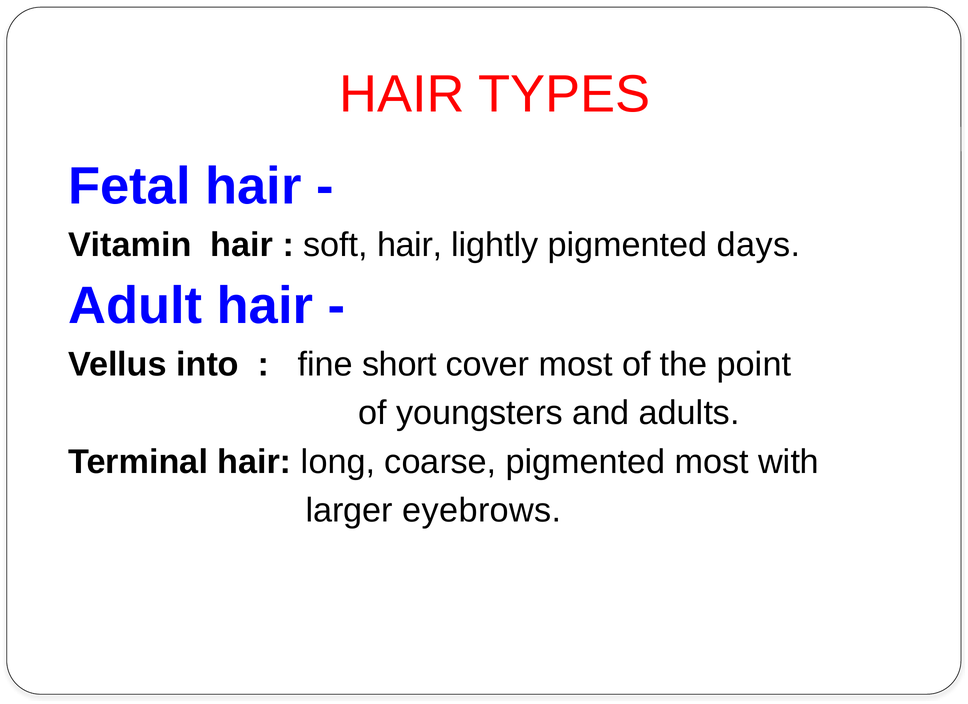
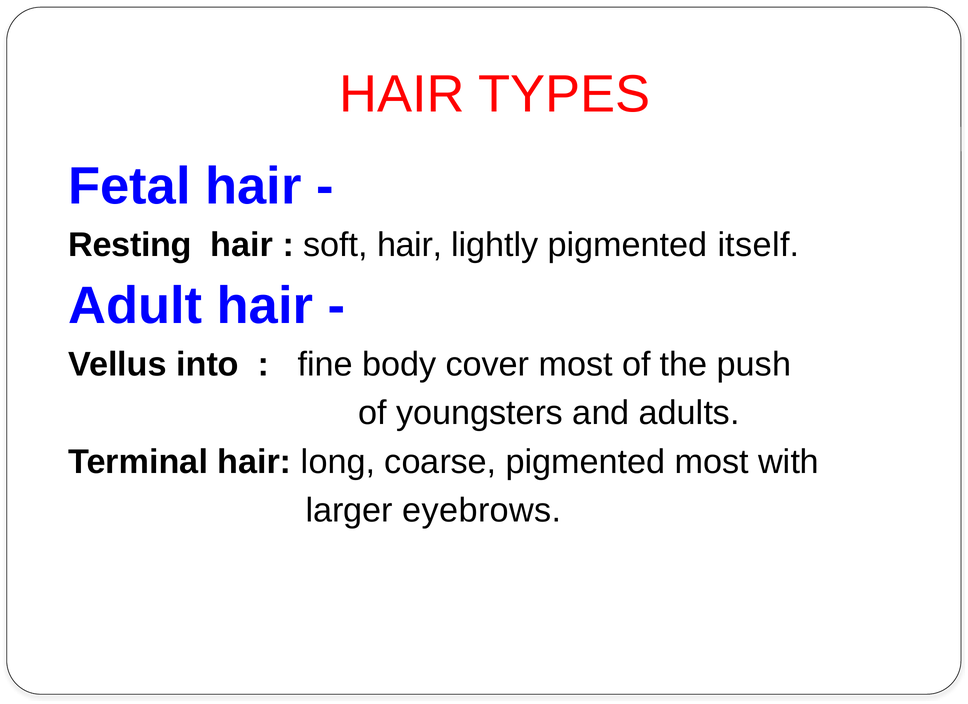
Vitamin: Vitamin -> Resting
days: days -> itself
short: short -> body
point: point -> push
